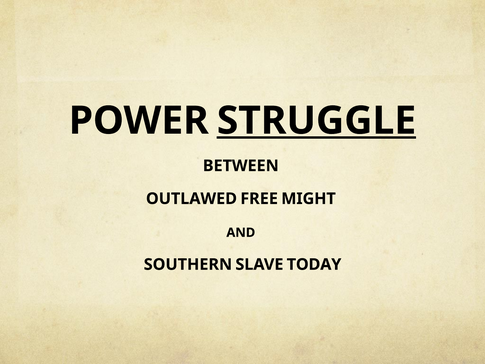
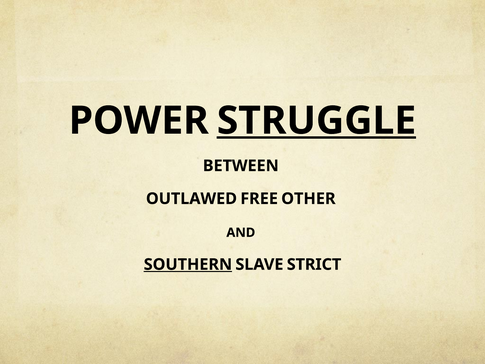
MIGHT: MIGHT -> OTHER
SOUTHERN underline: none -> present
TODAY: TODAY -> STRICT
